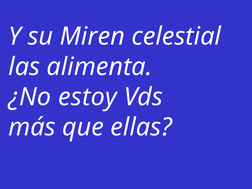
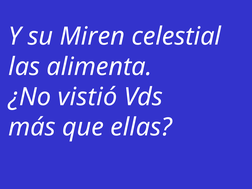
estoy: estoy -> vistió
